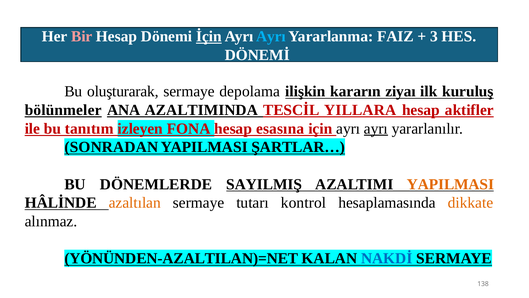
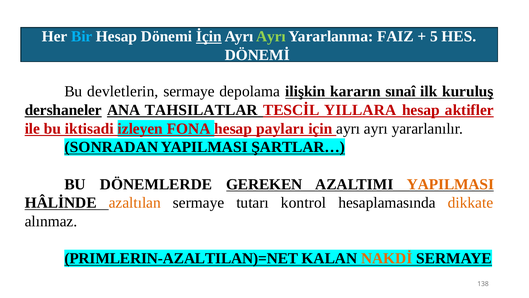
Bir colour: pink -> light blue
Ayrı at (271, 36) colour: light blue -> light green
3: 3 -> 5
oluşturarak: oluşturarak -> devletlerin
ziyaı: ziyaı -> sınaî
bölünmeler: bölünmeler -> dershaneler
AZALTIMINDA: AZALTIMINDA -> TAHSILATLAR
tanıtım: tanıtım -> iktisadi
esasına: esasına -> payları
ayrı at (376, 128) underline: present -> none
SAYILMIŞ: SAYILMIŞ -> GEREKEN
YÖNÜNDEN-AZALTILAN)=NET: YÖNÜNDEN-AZALTILAN)=NET -> PRIMLERIN-AZALTILAN)=NET
NAKDİ colour: blue -> orange
